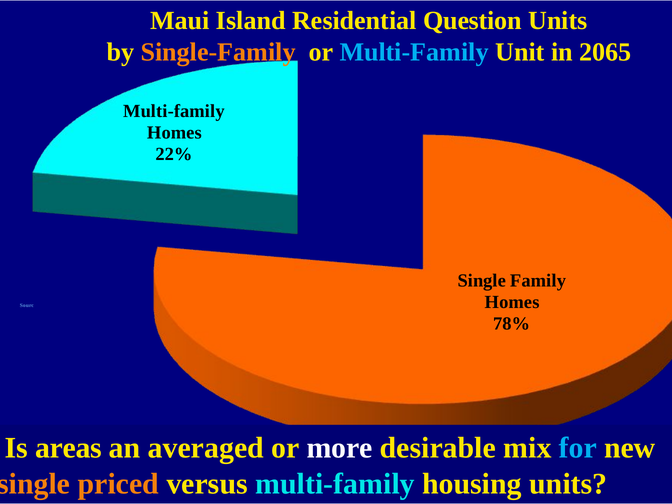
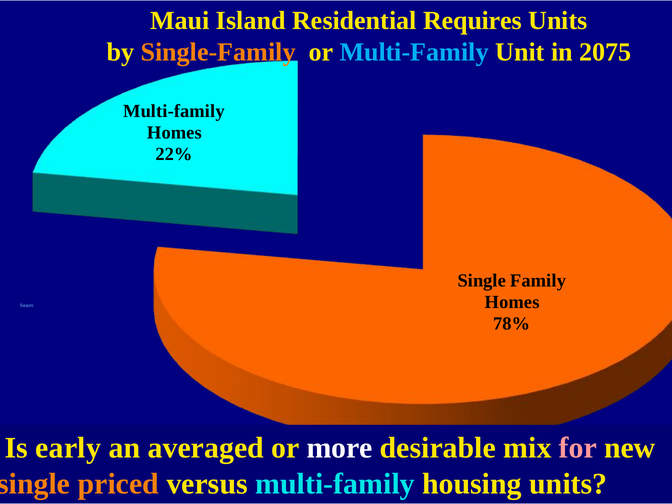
Question: Question -> Requires
2065: 2065 -> 2075
areas: areas -> early
for colour: light blue -> pink
